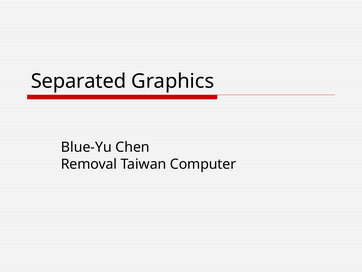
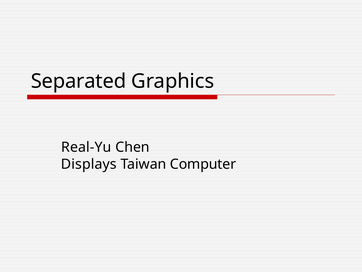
Blue-Yu: Blue-Yu -> Real-Yu
Removal: Removal -> Displays
